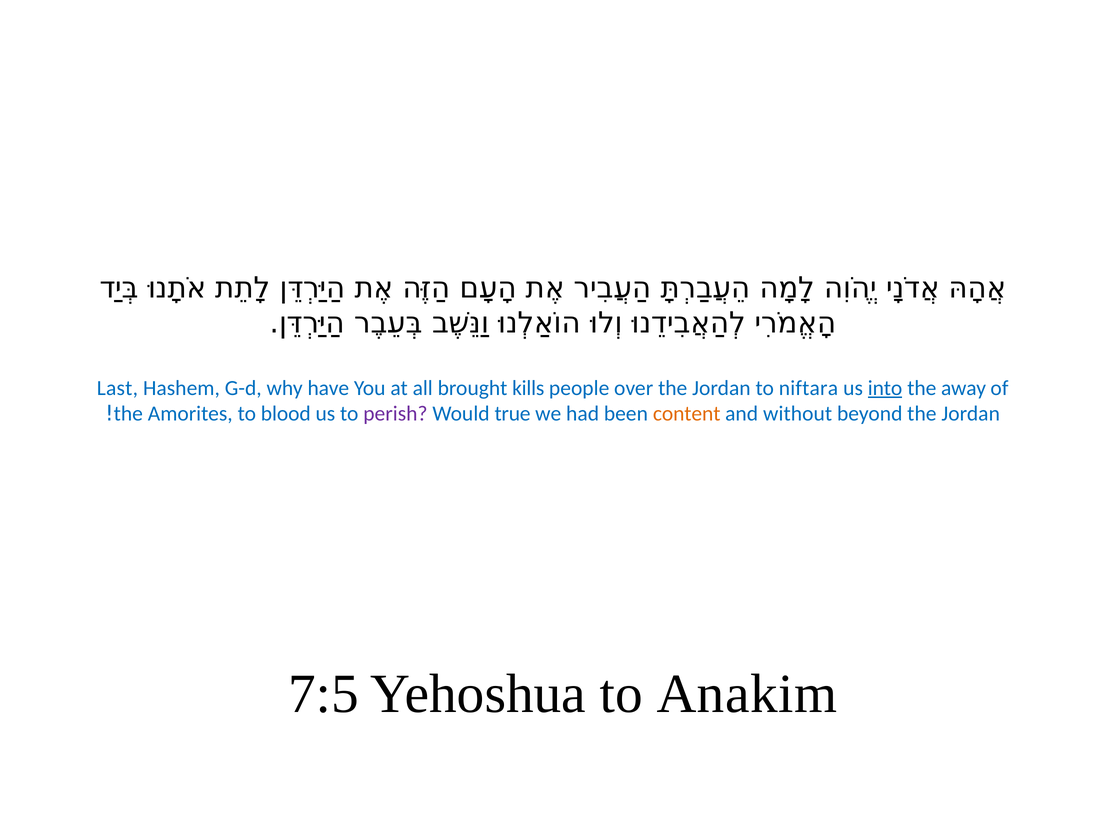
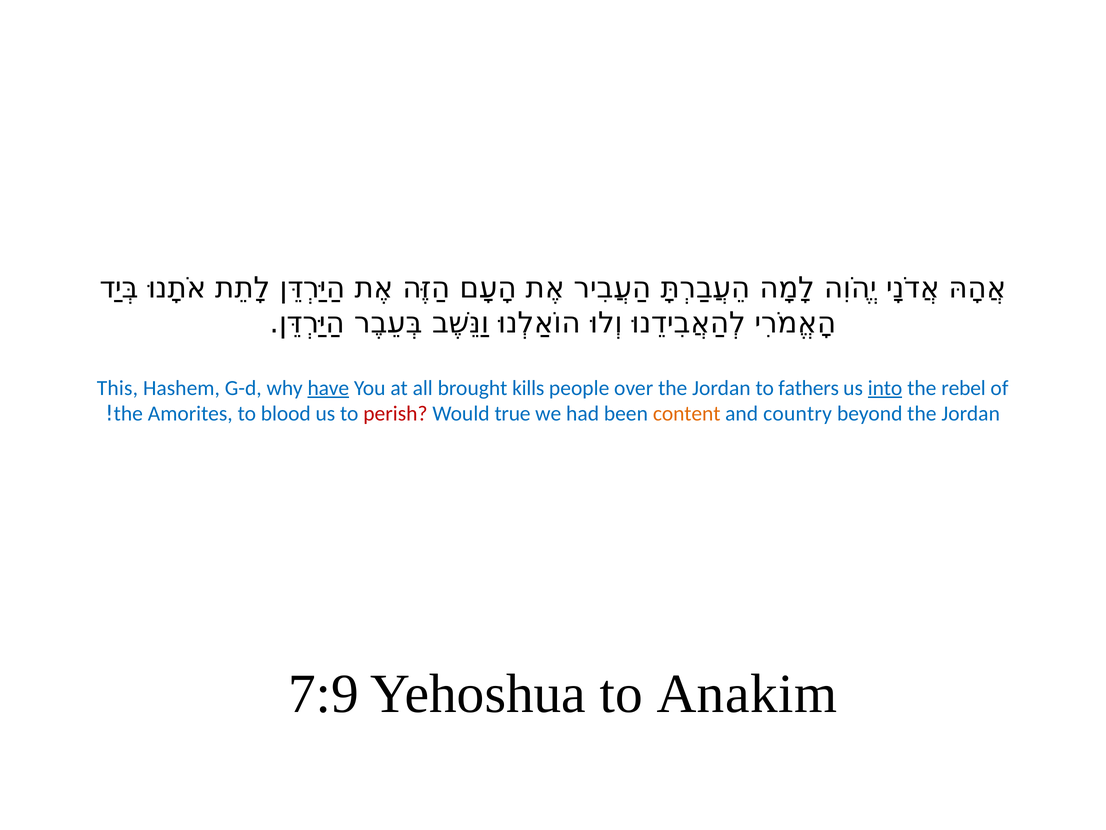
Last: Last -> This
have underline: none -> present
niftara: niftara -> fathers
away: away -> rebel
perish colour: purple -> red
without: without -> country
7:5: 7:5 -> 7:9
